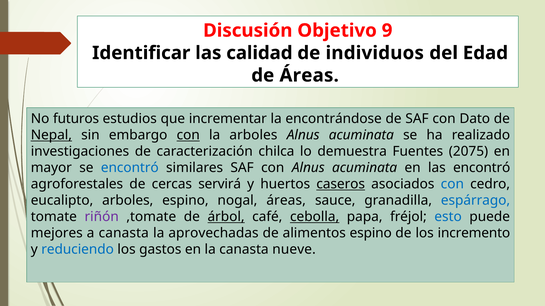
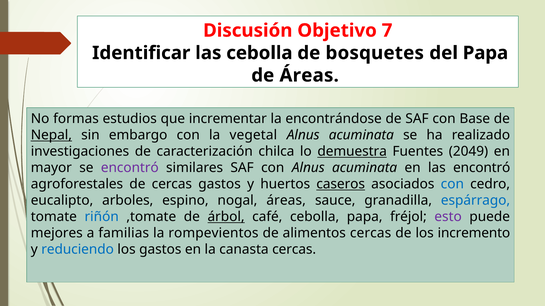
9: 9 -> 7
las calidad: calidad -> cebolla
individuos: individuos -> bosquetes
del Edad: Edad -> Papa
futuros: futuros -> formas
Dato: Dato -> Base
con at (188, 135) underline: present -> none
la arboles: arboles -> vegetal
demuestra underline: none -> present
2075: 2075 -> 2049
encontró at (130, 168) colour: blue -> purple
cercas servirá: servirá -> gastos
riñón colour: purple -> blue
cebolla at (315, 217) underline: present -> none
esto colour: blue -> purple
a canasta: canasta -> familias
aprovechadas: aprovechadas -> rompevientos
alimentos espino: espino -> cercas
canasta nueve: nueve -> cercas
